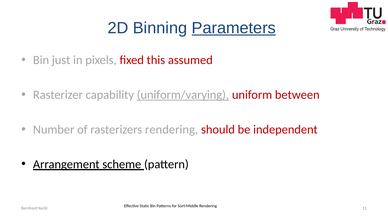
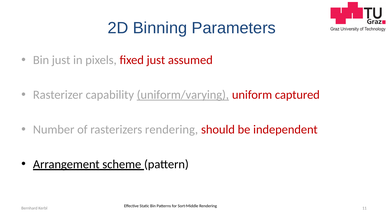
Parameters underline: present -> none
fixed this: this -> just
between: between -> captured
